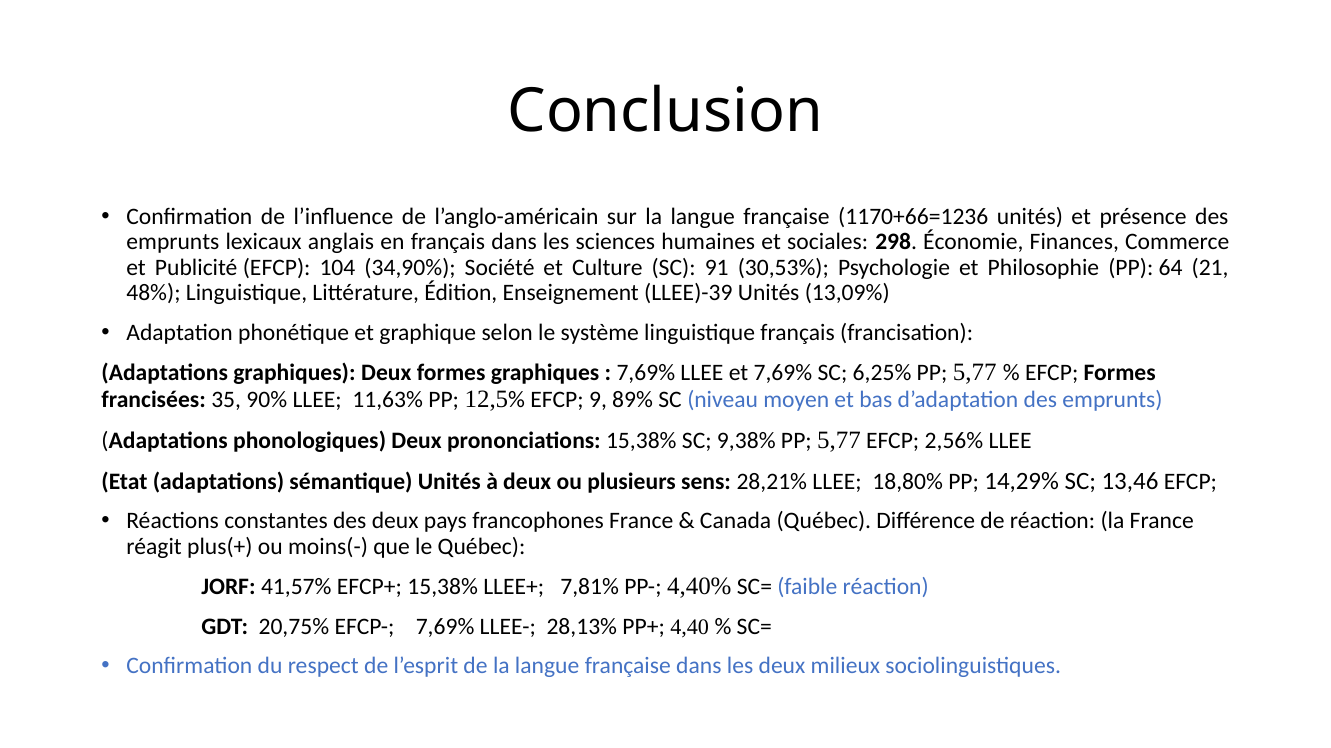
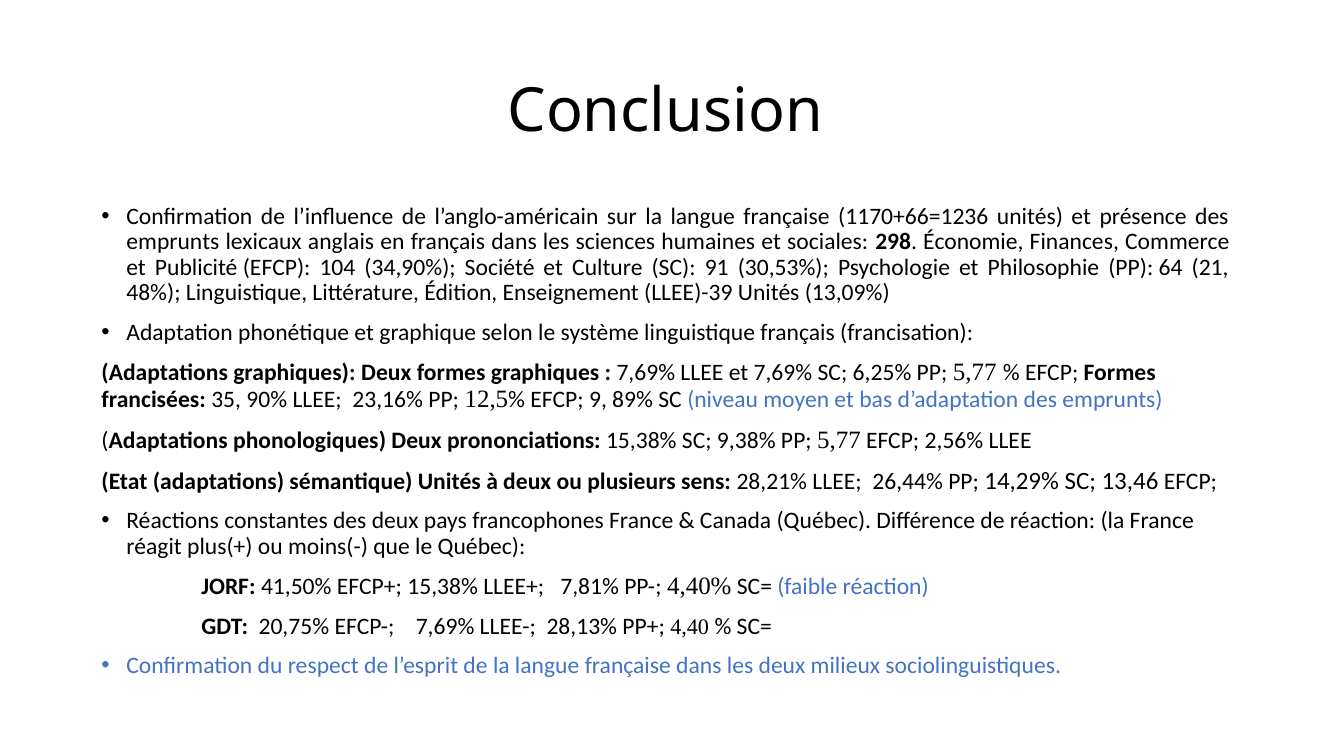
11,63%: 11,63% -> 23,16%
18,80%: 18,80% -> 26,44%
41,57%: 41,57% -> 41,50%
